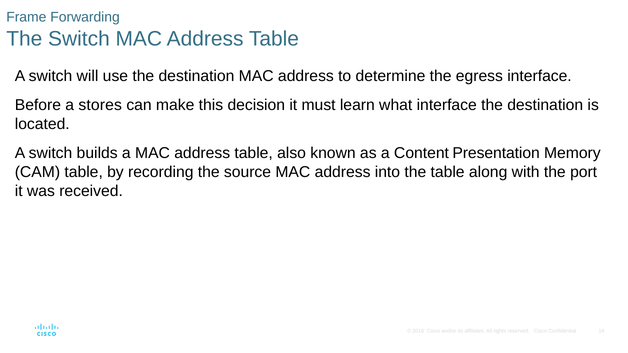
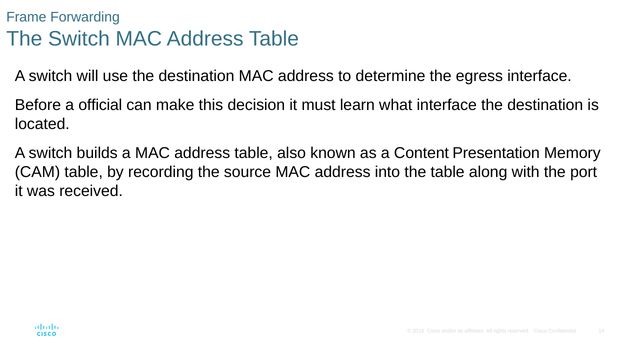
stores: stores -> official
